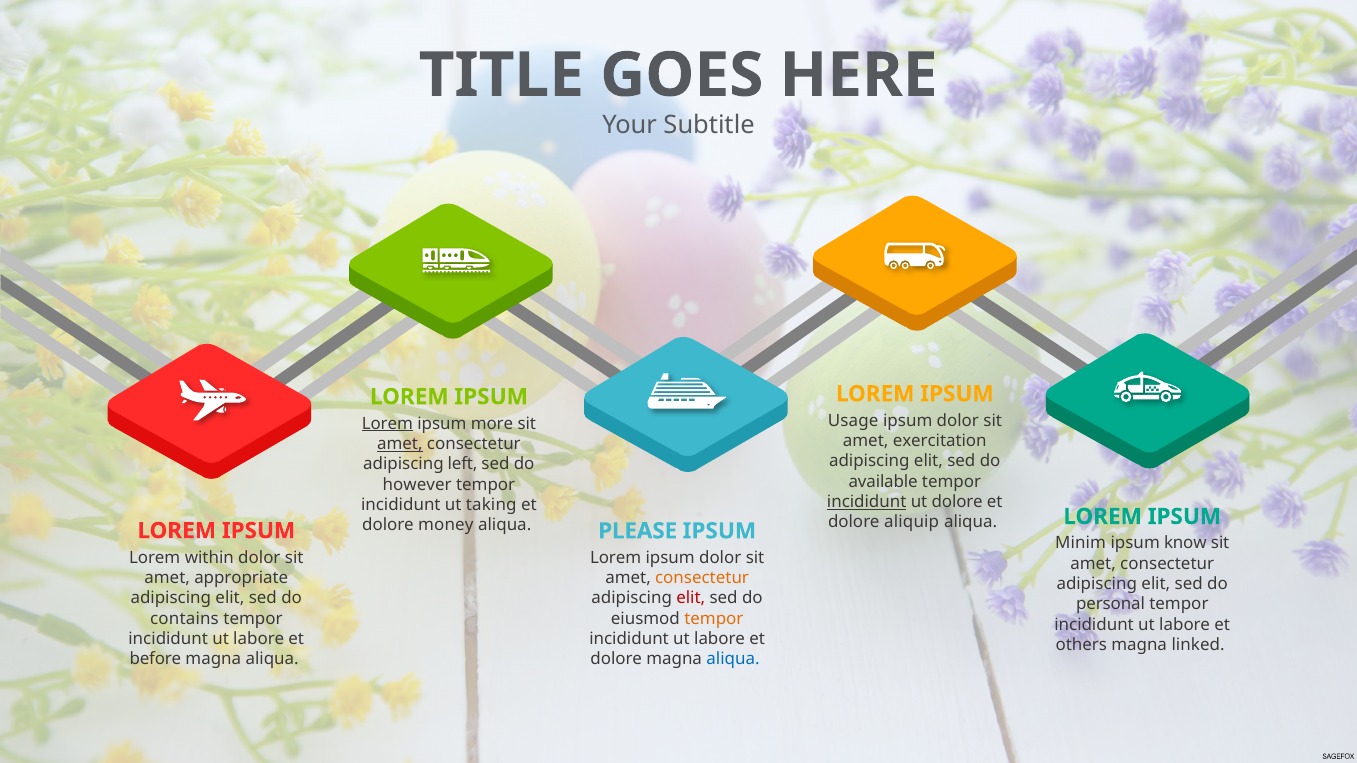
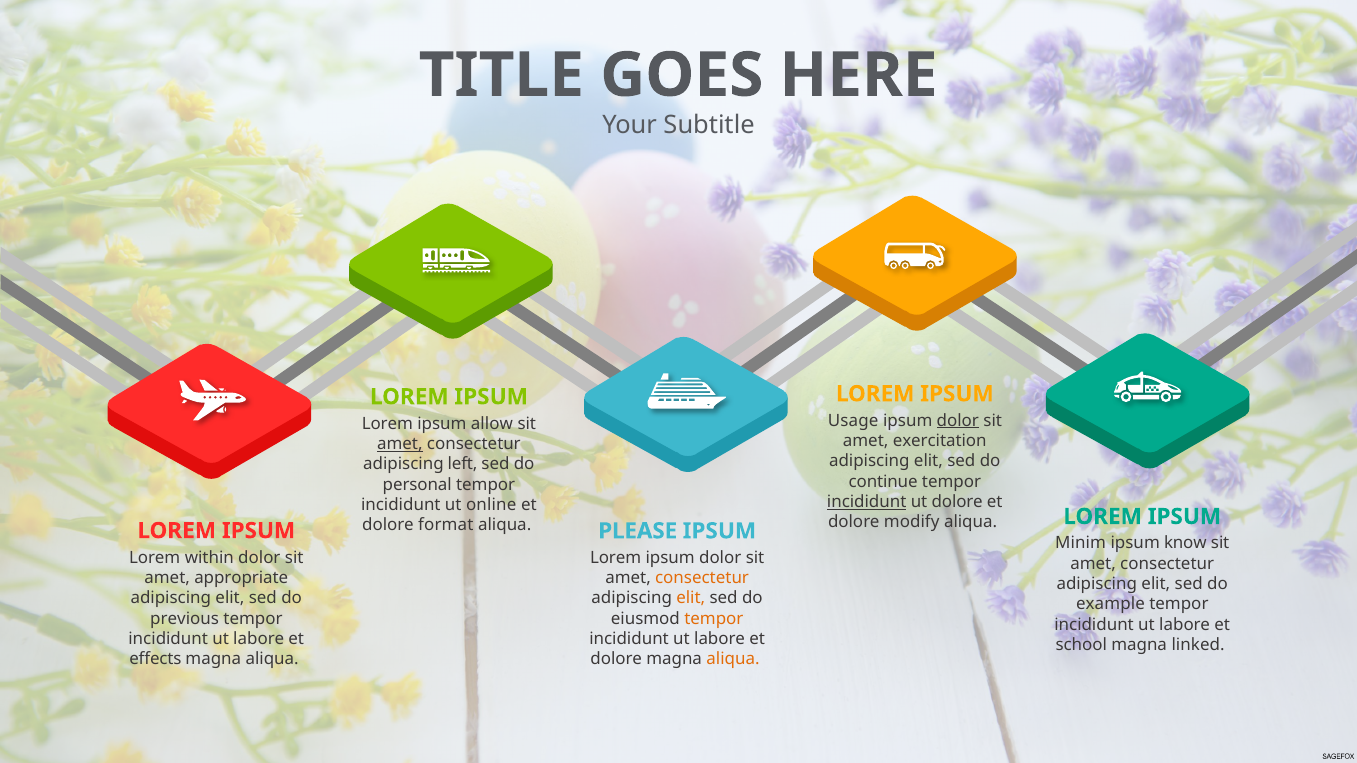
dolor at (958, 421) underline: none -> present
Lorem at (387, 424) underline: present -> none
more: more -> allow
available: available -> continue
however: however -> personal
taking: taking -> online
aliquip: aliquip -> modify
money: money -> format
elit at (691, 599) colour: red -> orange
personal: personal -> example
contains: contains -> previous
others: others -> school
before: before -> effects
aliqua at (733, 660) colour: blue -> orange
